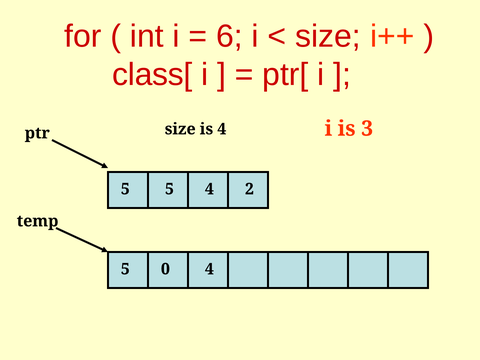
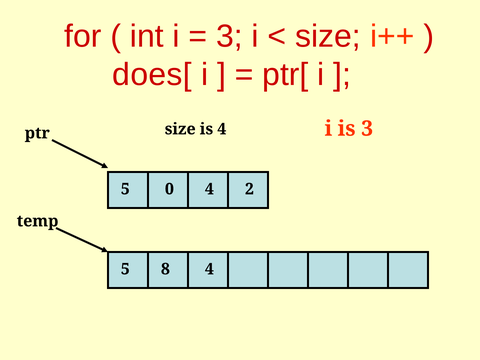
6 at (229, 36): 6 -> 3
class[: class[ -> does[
5 5: 5 -> 0
0: 0 -> 8
